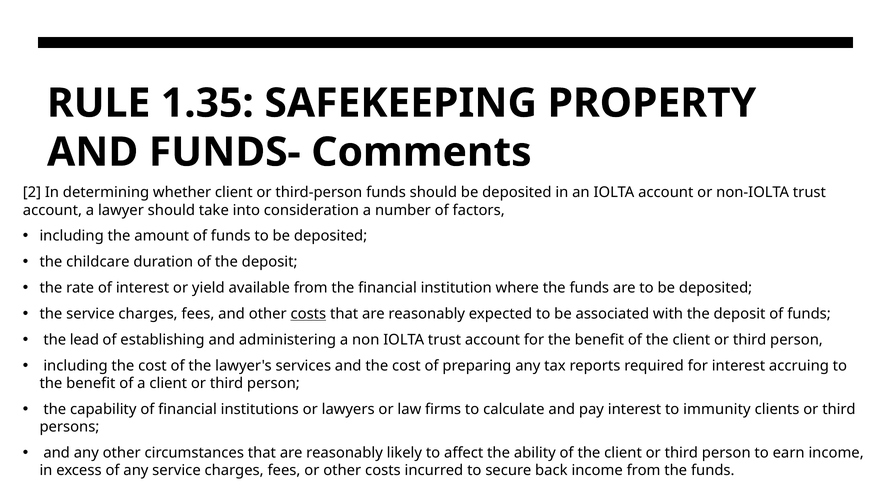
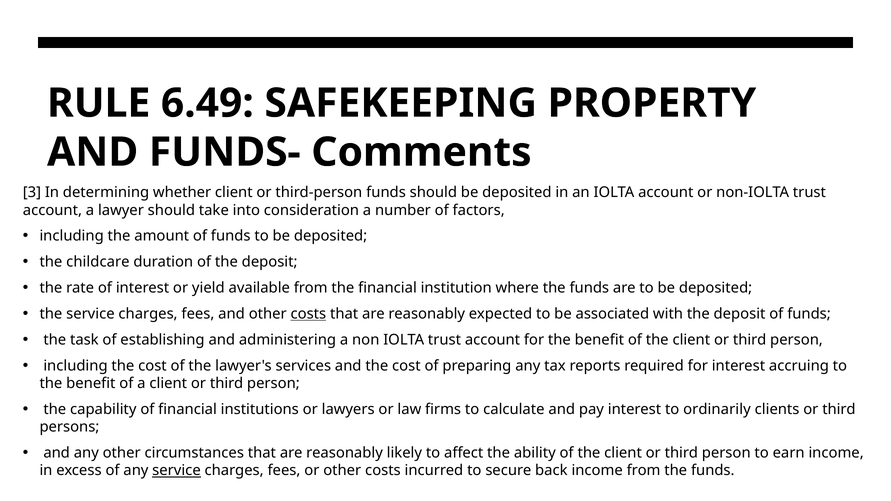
1.35: 1.35 -> 6.49
2: 2 -> 3
lead: lead -> task
immunity: immunity -> ordinarily
service at (176, 471) underline: none -> present
